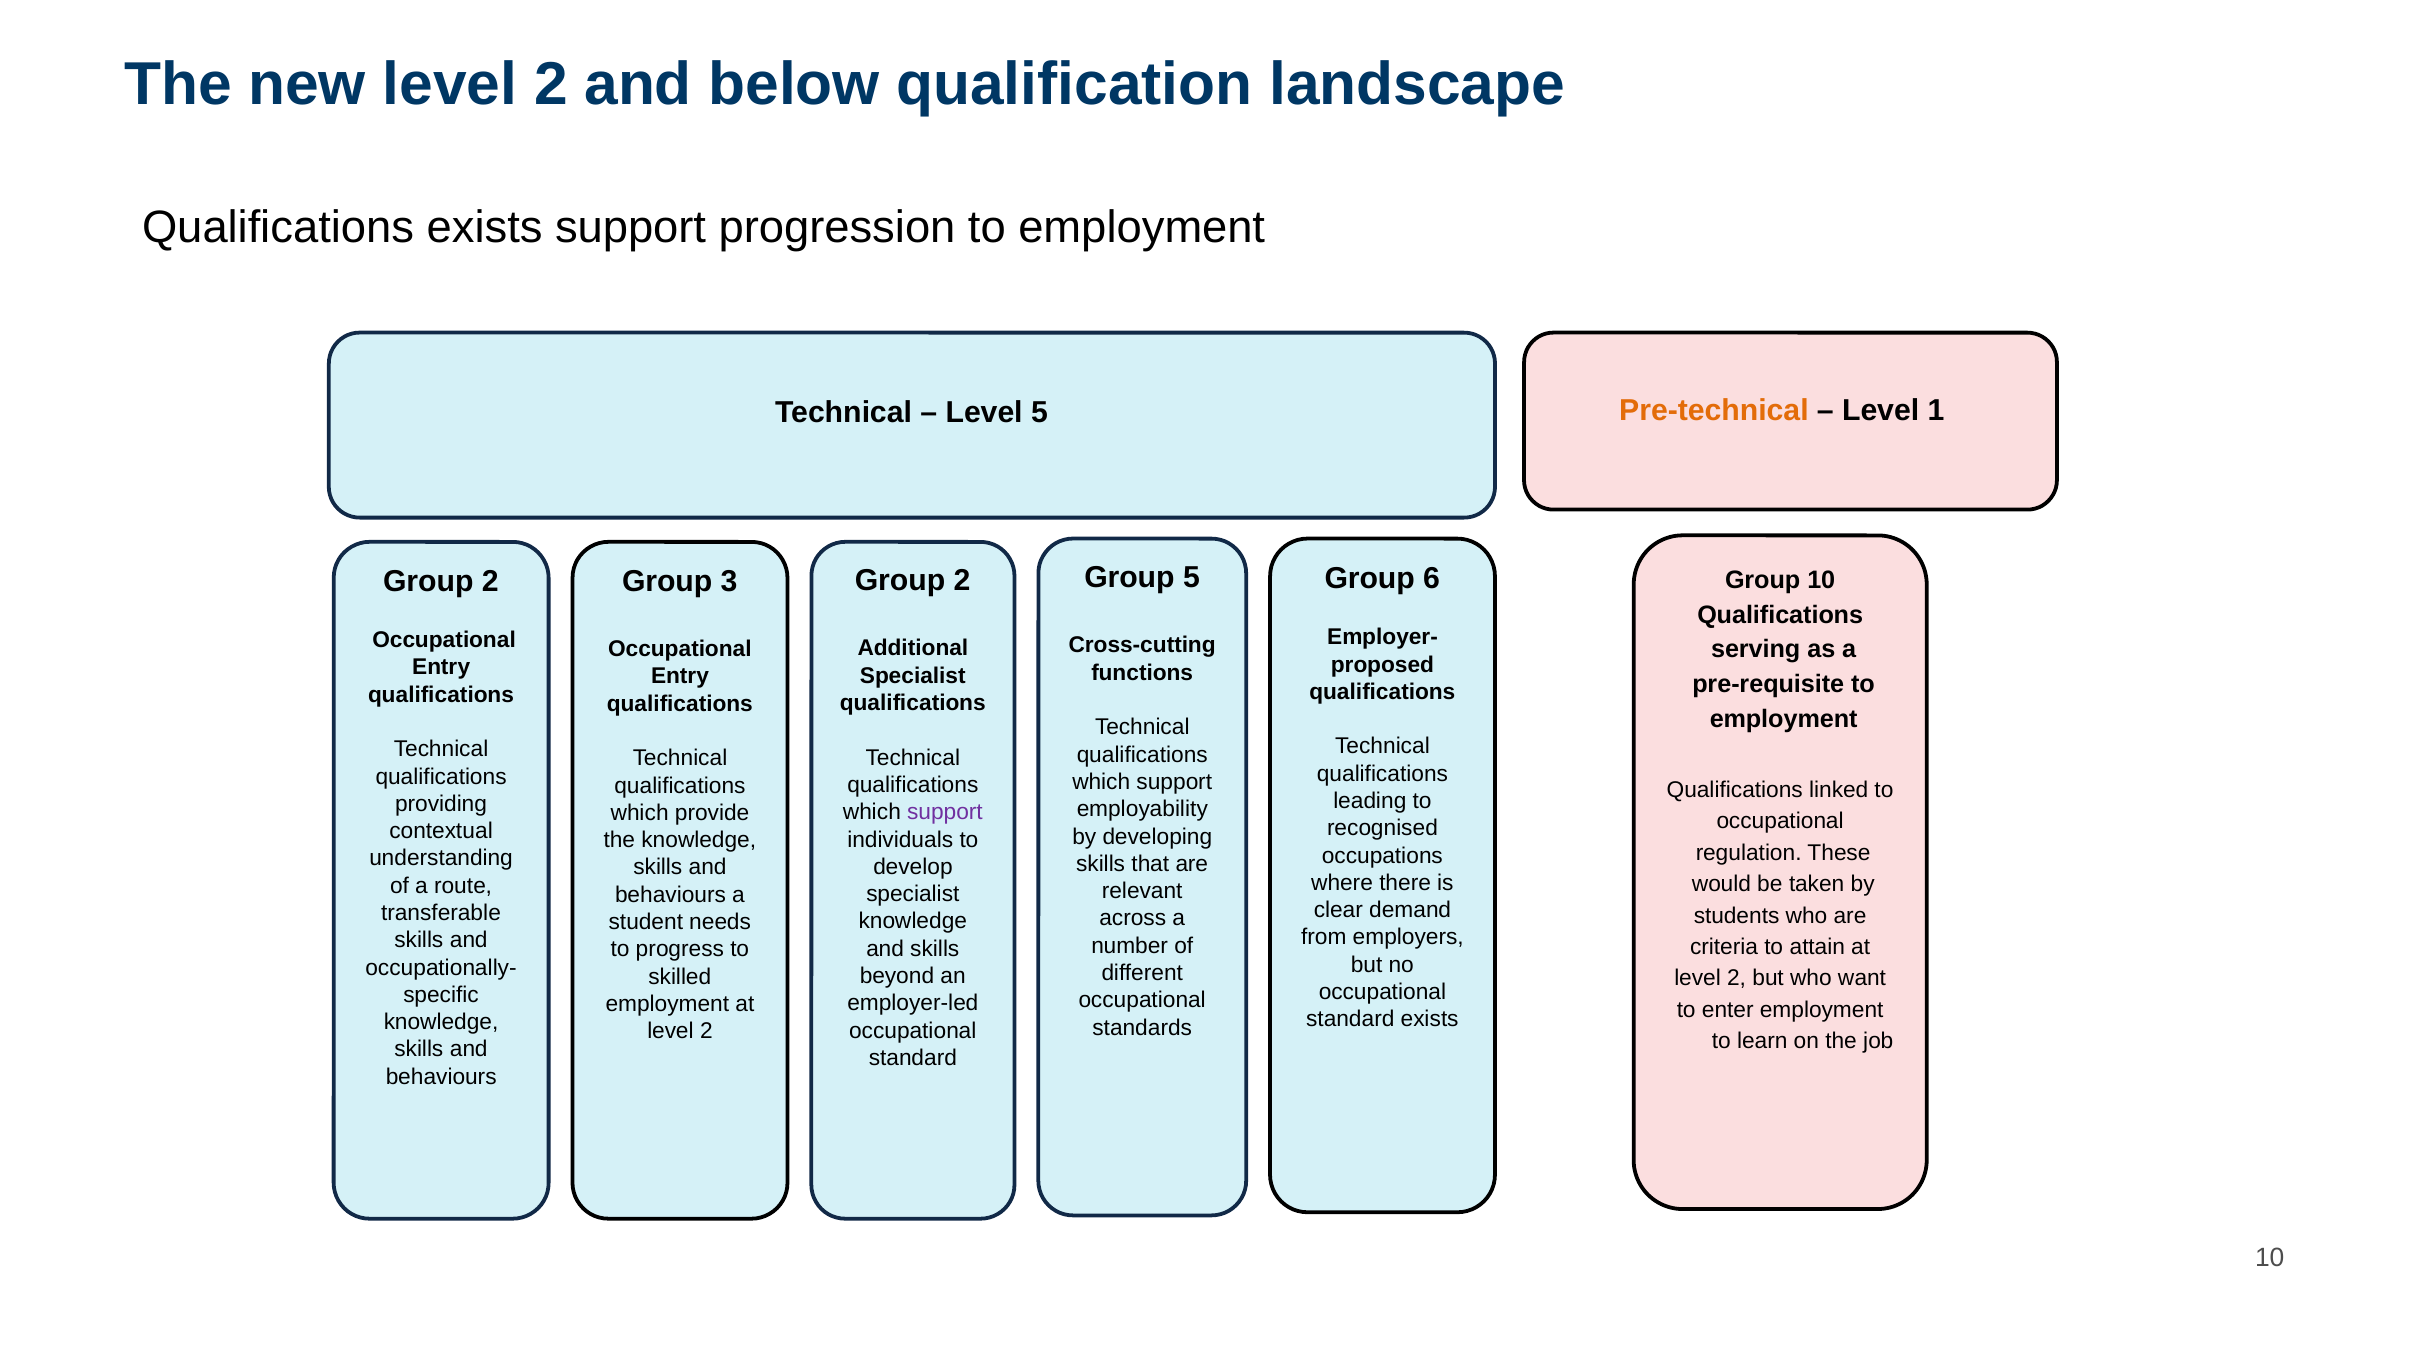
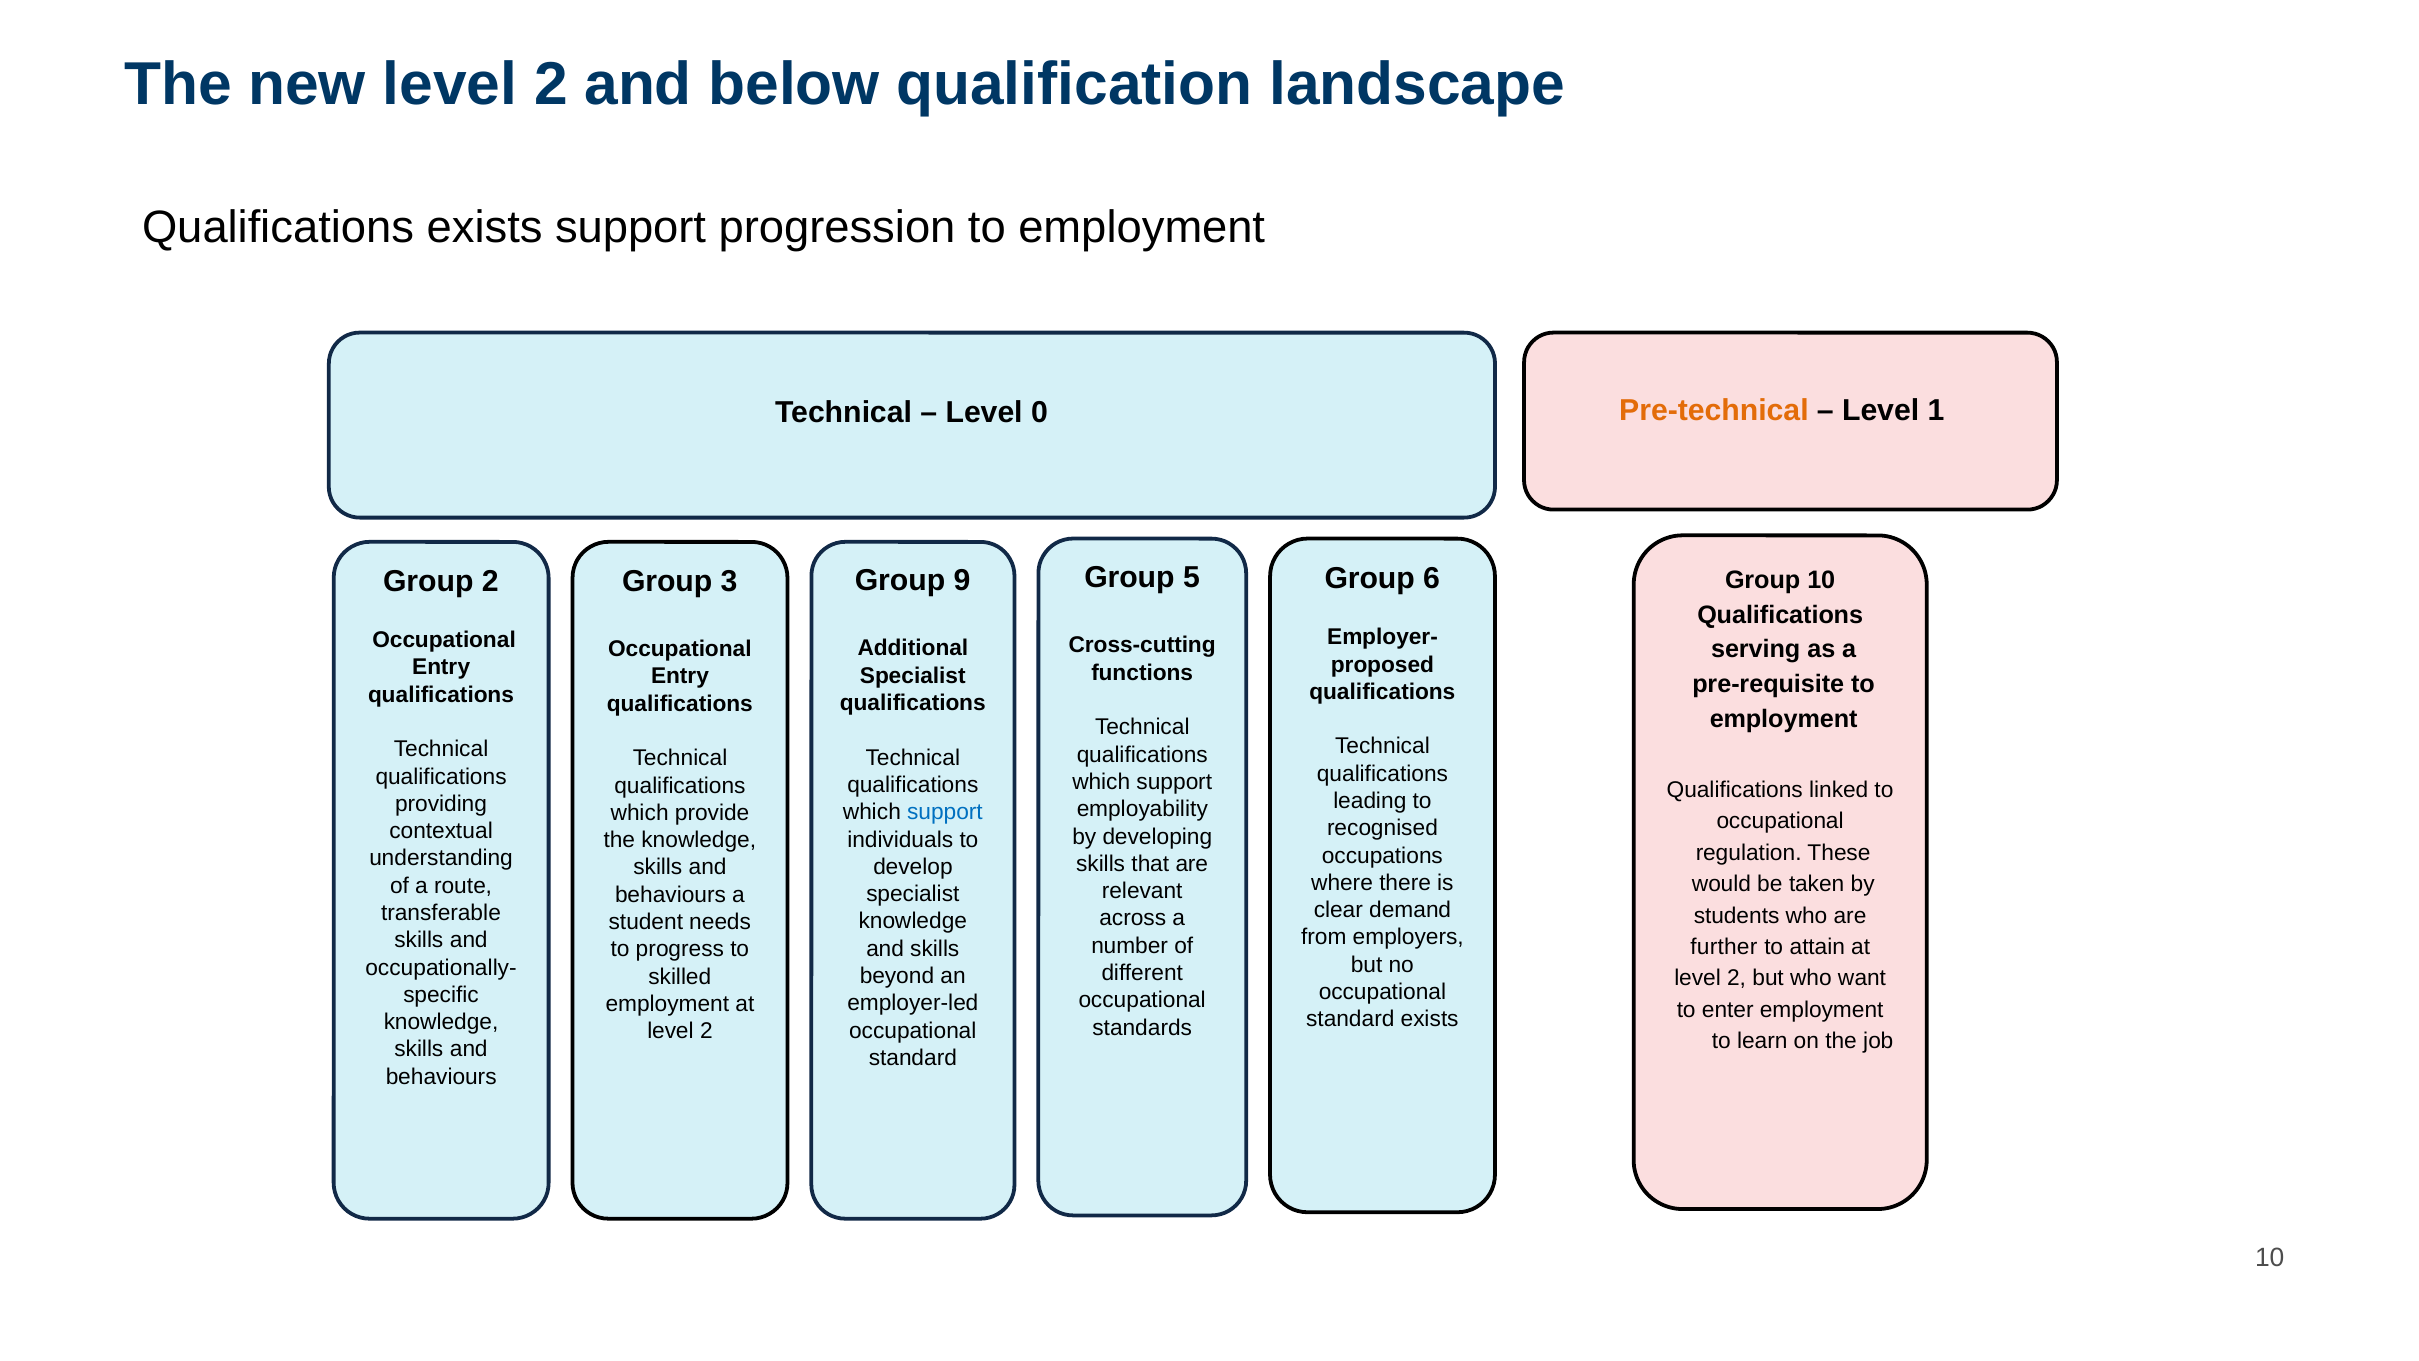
Level 5: 5 -> 0
2 at (962, 581): 2 -> 9
support at (945, 812) colour: purple -> blue
criteria: criteria -> further
